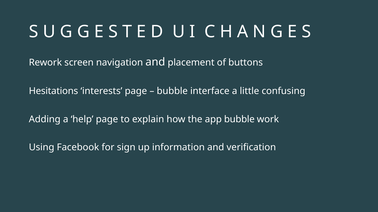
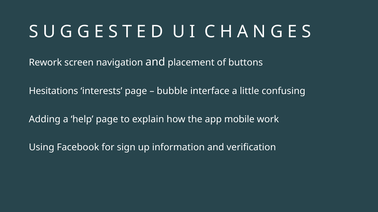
app bubble: bubble -> mobile
